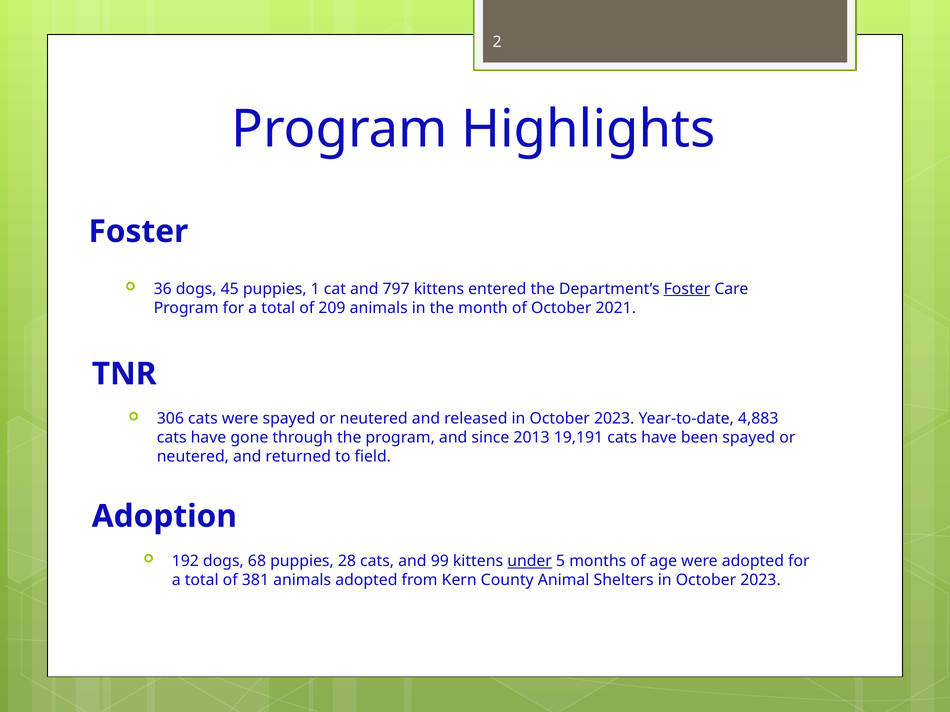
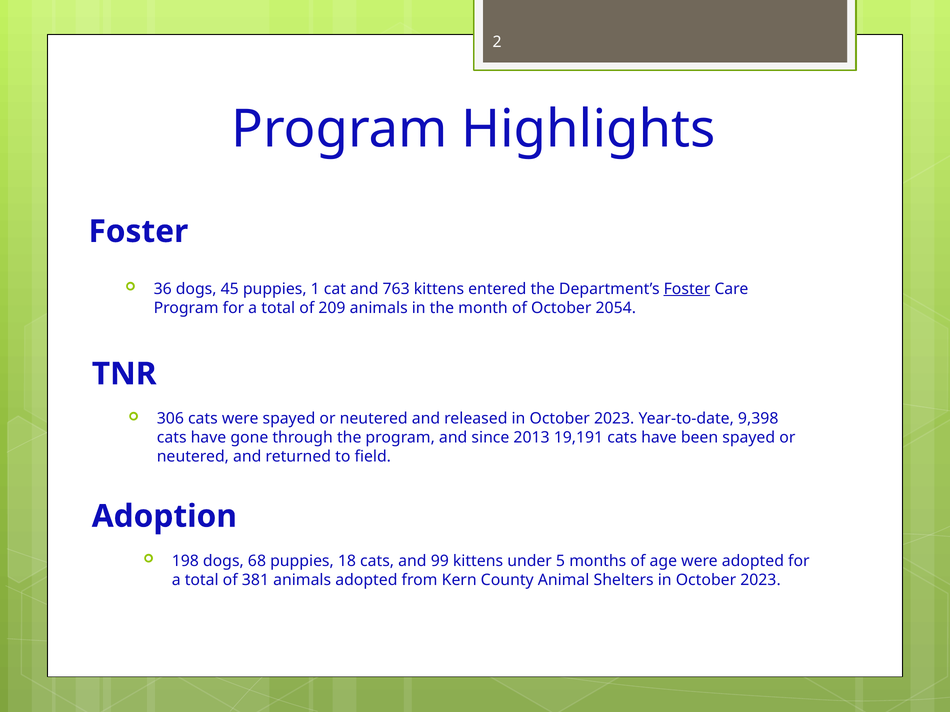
797: 797 -> 763
2021: 2021 -> 2054
4,883: 4,883 -> 9,398
192: 192 -> 198
28: 28 -> 18
under underline: present -> none
